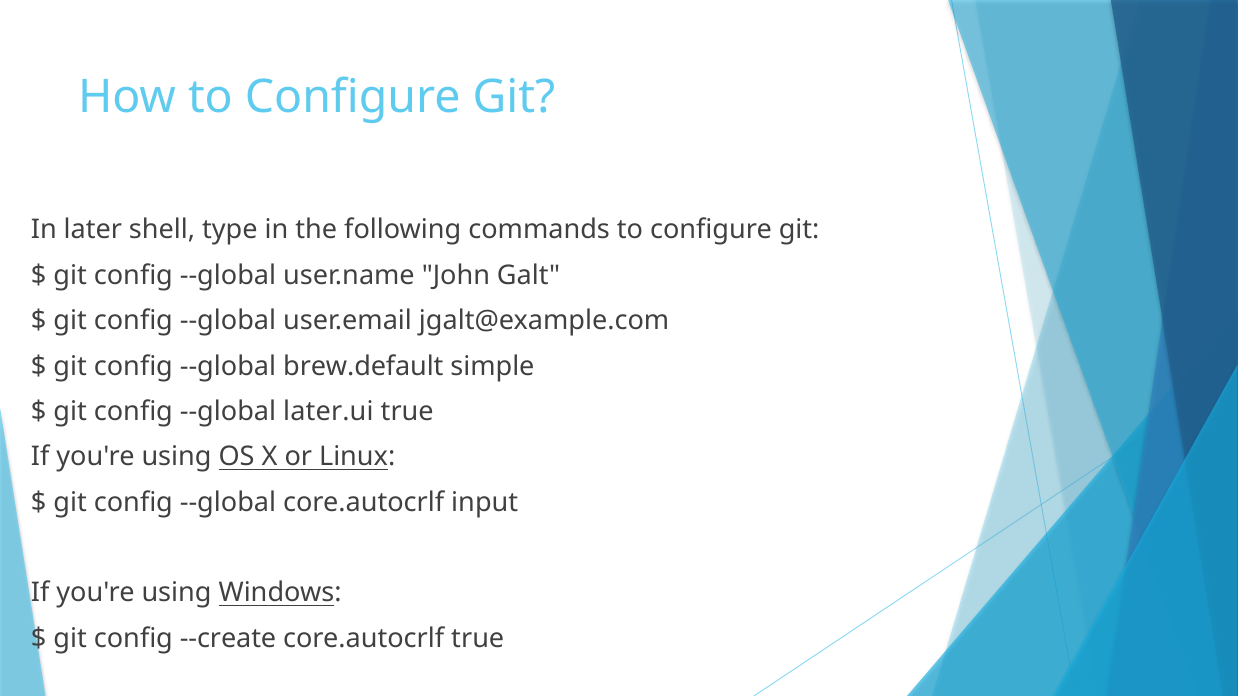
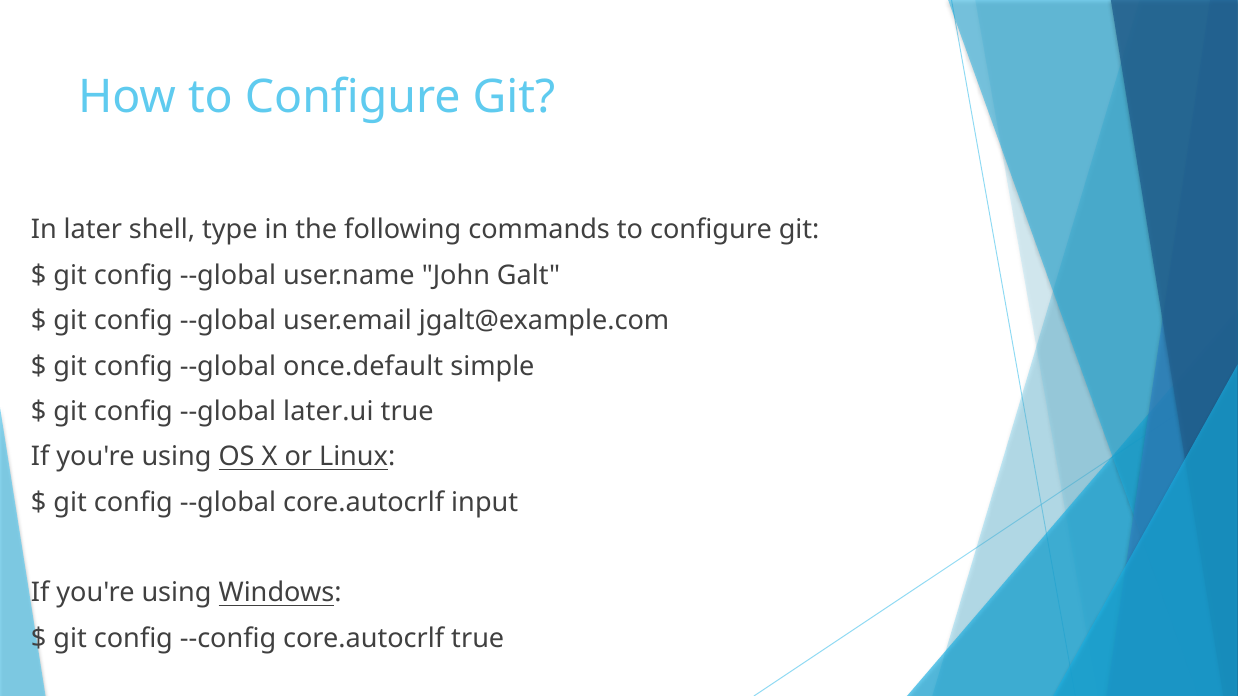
brew.default: brew.default -> once.default
--create: --create -> --config
